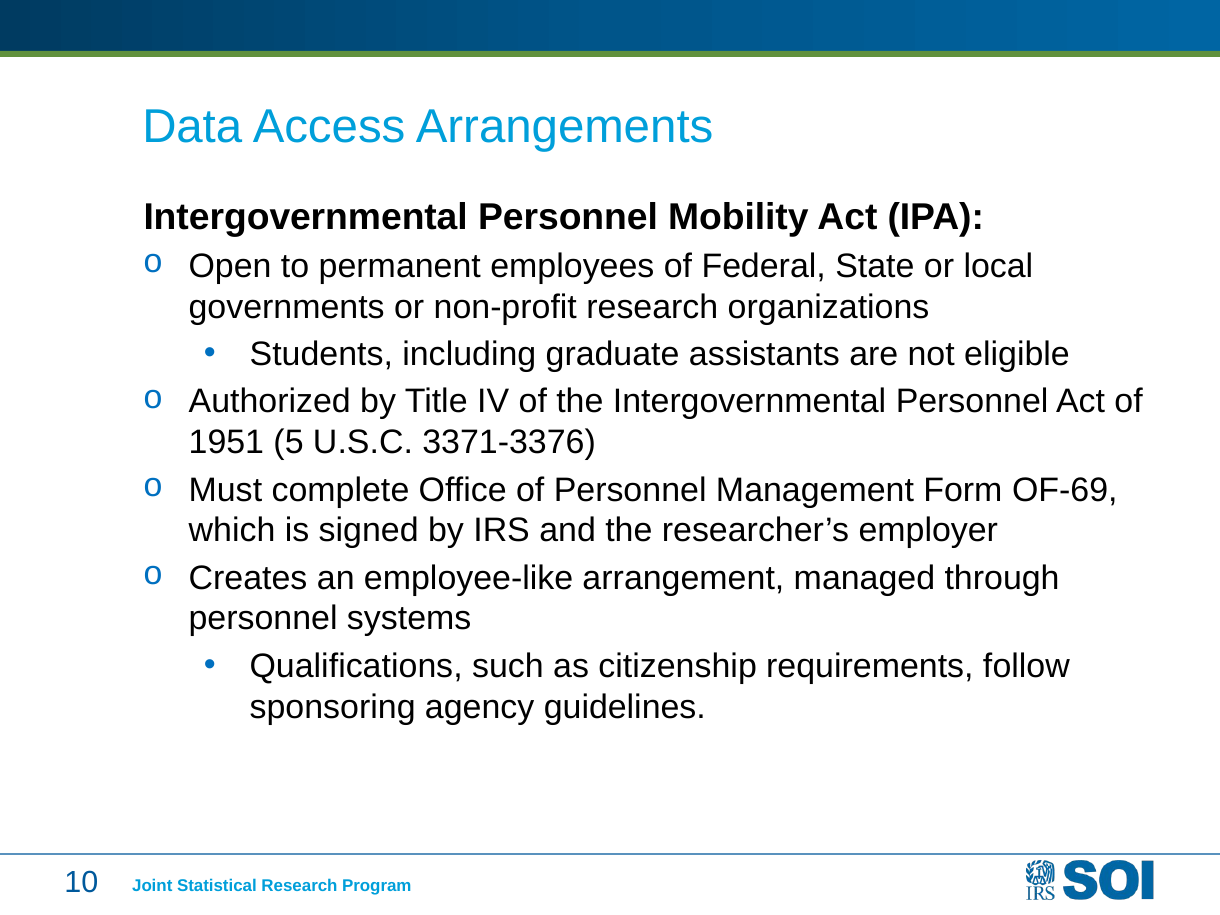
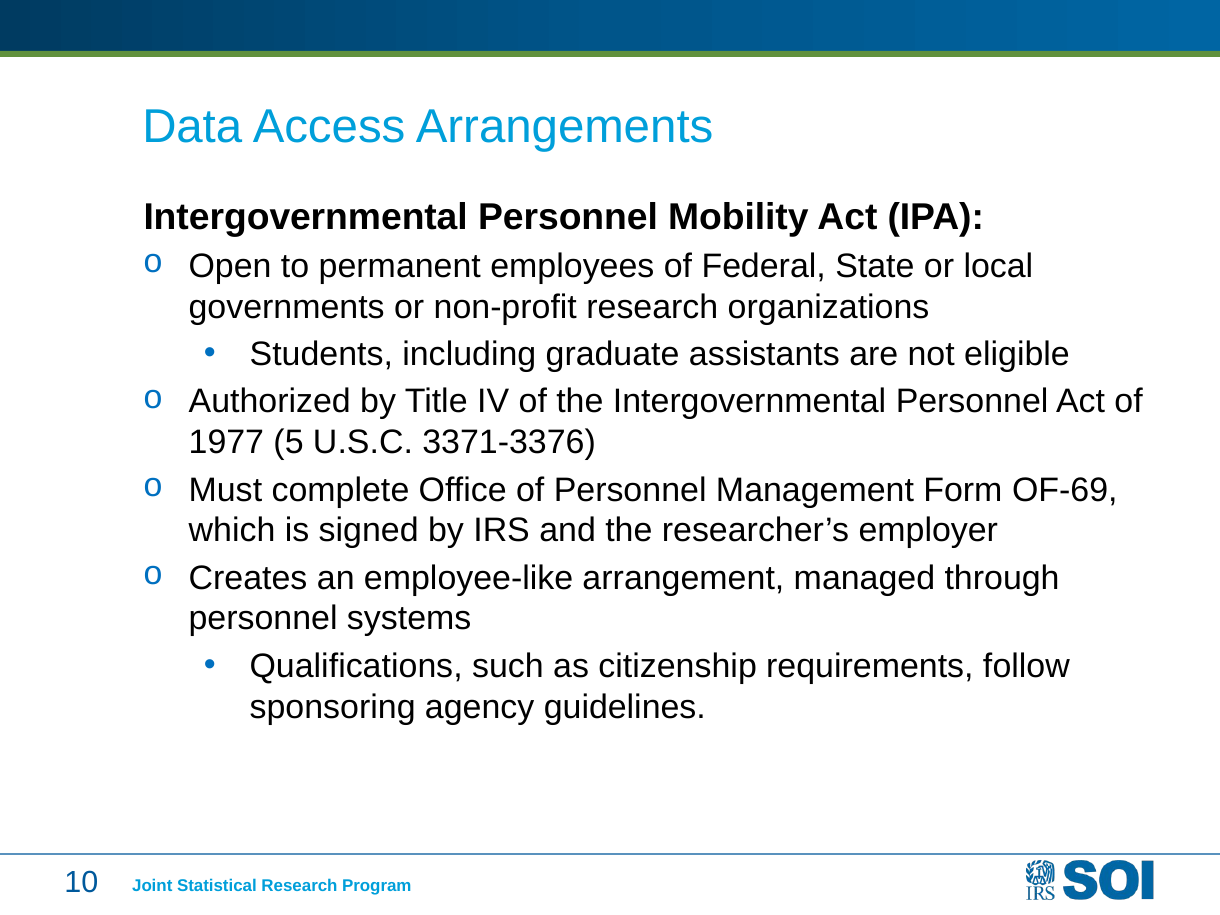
1951: 1951 -> 1977
